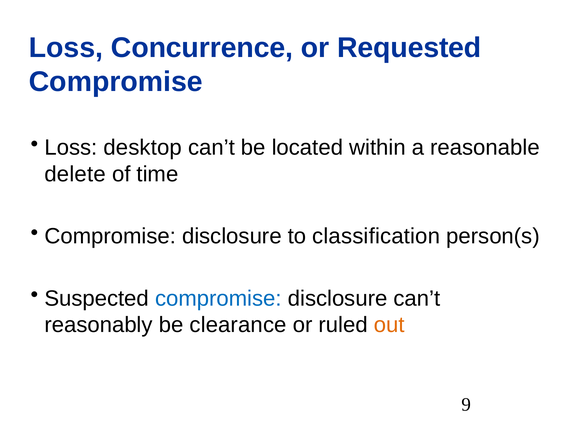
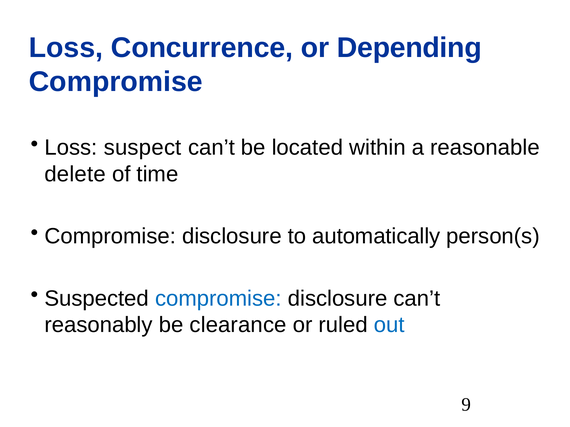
Requested: Requested -> Depending
desktop: desktop -> suspect
classification: classification -> automatically
out colour: orange -> blue
